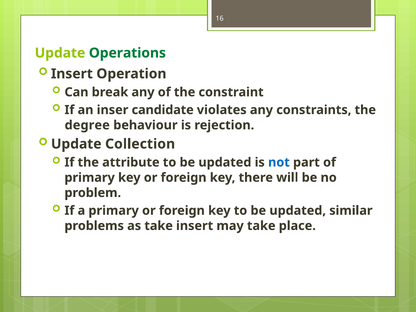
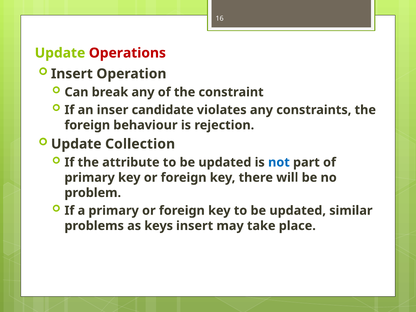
Operations colour: green -> red
degree at (87, 125): degree -> foreign
as take: take -> keys
